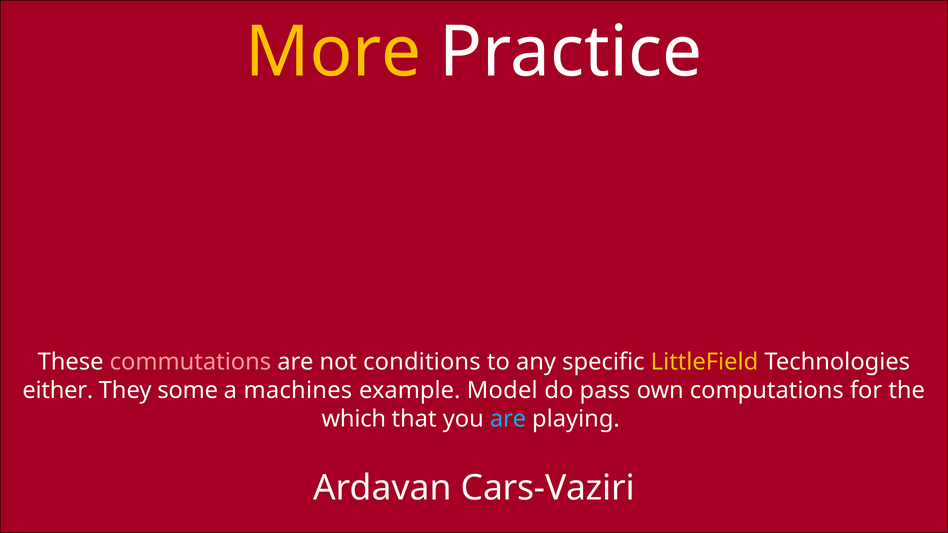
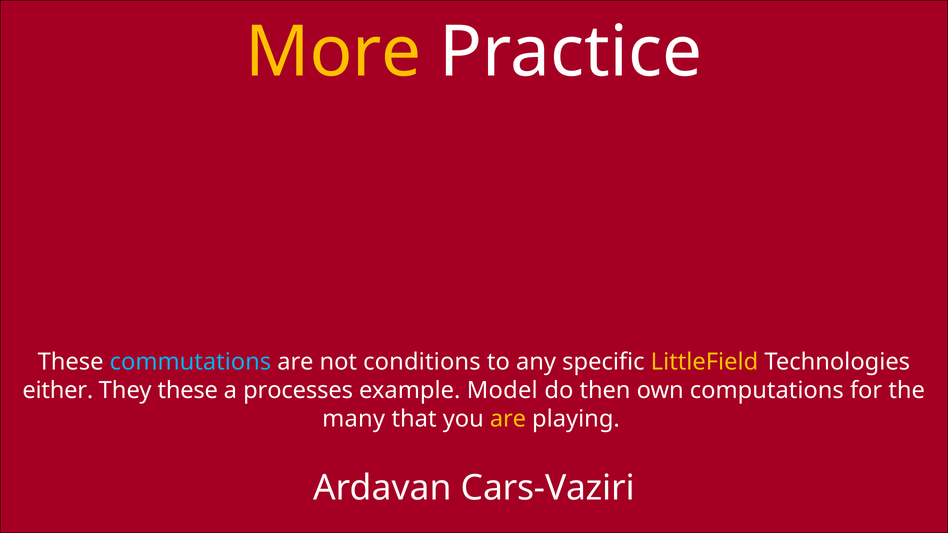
commutations colour: pink -> light blue
They some: some -> these
machines: machines -> processes
pass: pass -> then
which: which -> many
are at (508, 419) colour: light blue -> yellow
